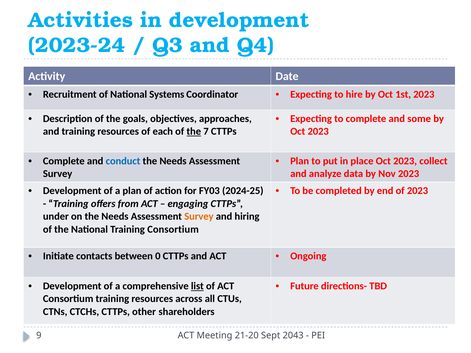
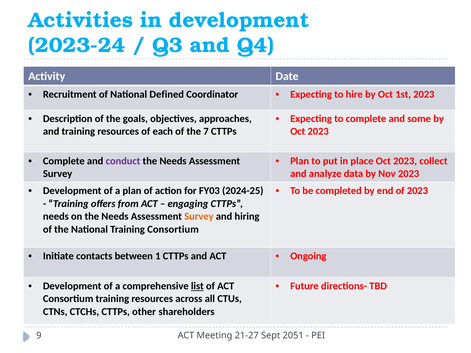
Systems: Systems -> Defined
the at (194, 132) underline: present -> none
conduct colour: blue -> purple
under at (56, 217): under -> needs
0: 0 -> 1
21-20: 21-20 -> 21-27
2043: 2043 -> 2051
